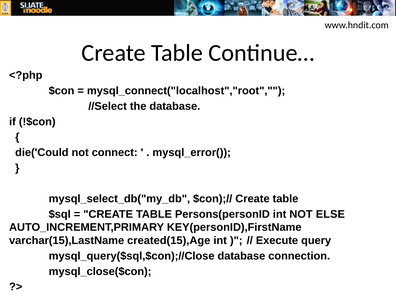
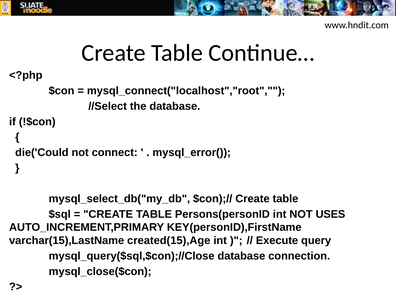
ELSE: ELSE -> USES
